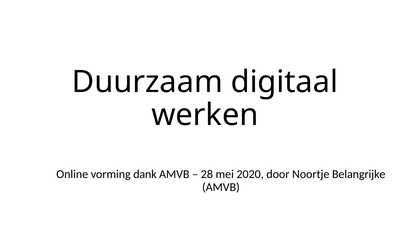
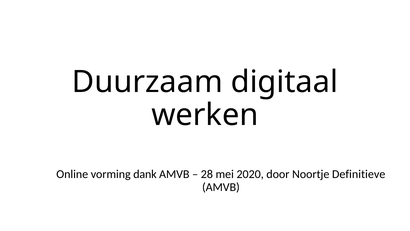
Belangrijke: Belangrijke -> Definitieve
